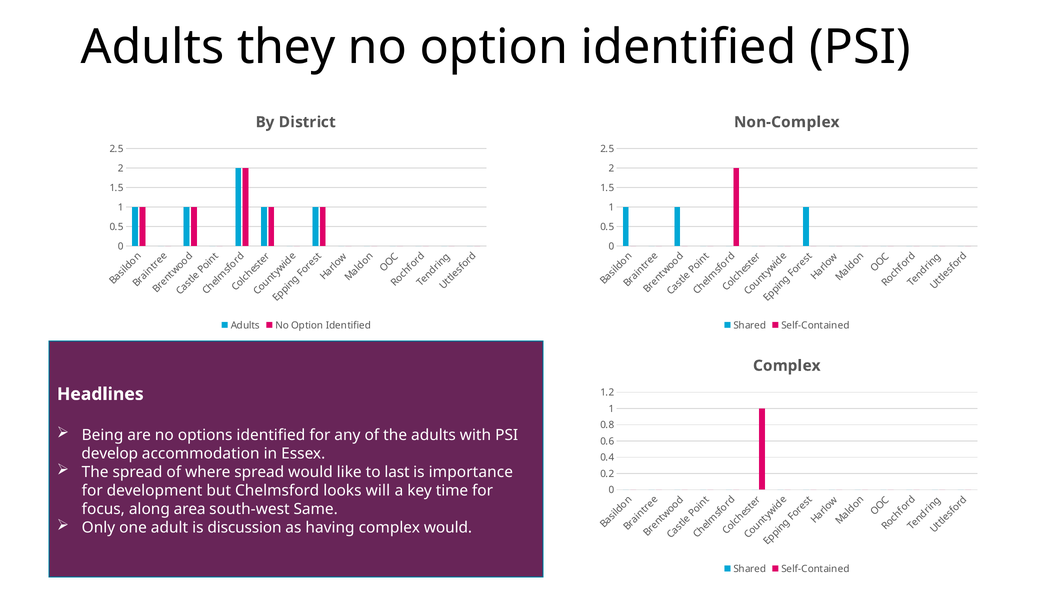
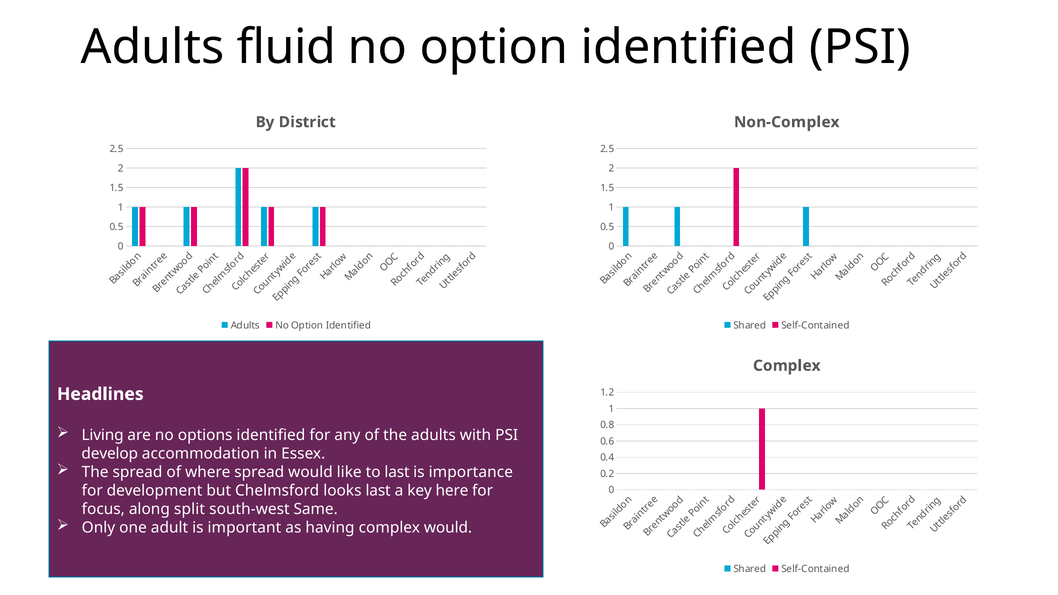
they: they -> fluid
Being: Being -> Living
looks will: will -> last
time: time -> here
area: area -> split
discussion: discussion -> important
